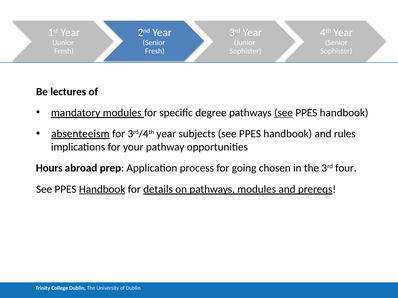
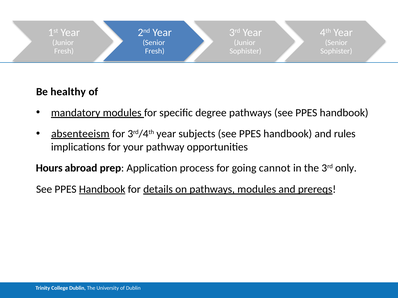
lectures: lectures -> healthy
see at (284, 113) underline: present -> none
chosen: chosen -> cannot
four: four -> only
